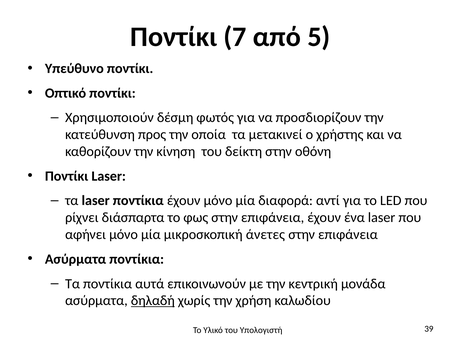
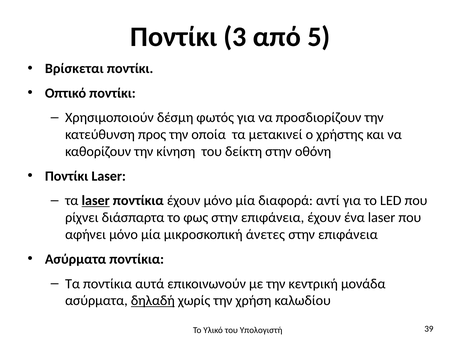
7: 7 -> 3
Υπεύθυνο: Υπεύθυνο -> Βρίσκεται
laser at (96, 201) underline: none -> present
